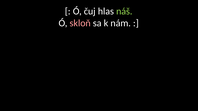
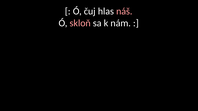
náš colour: light green -> pink
